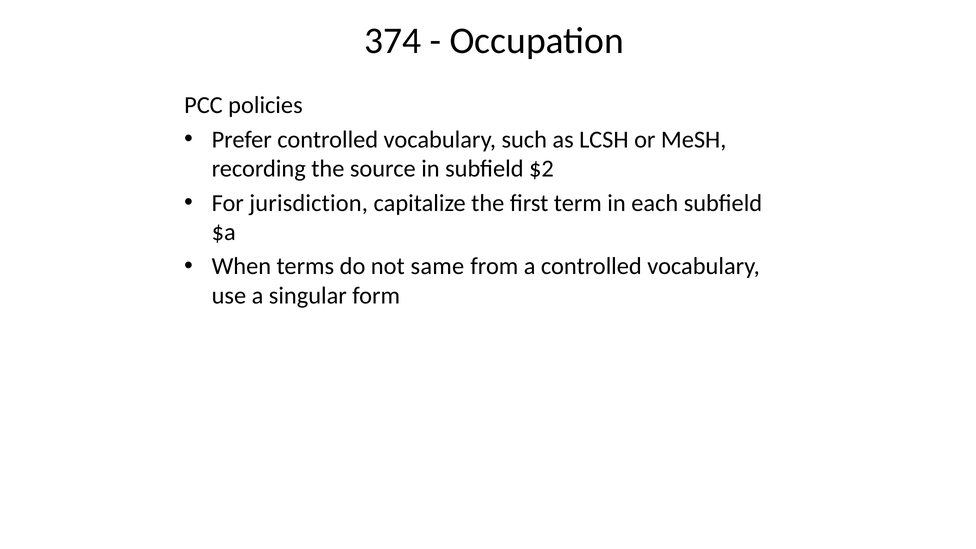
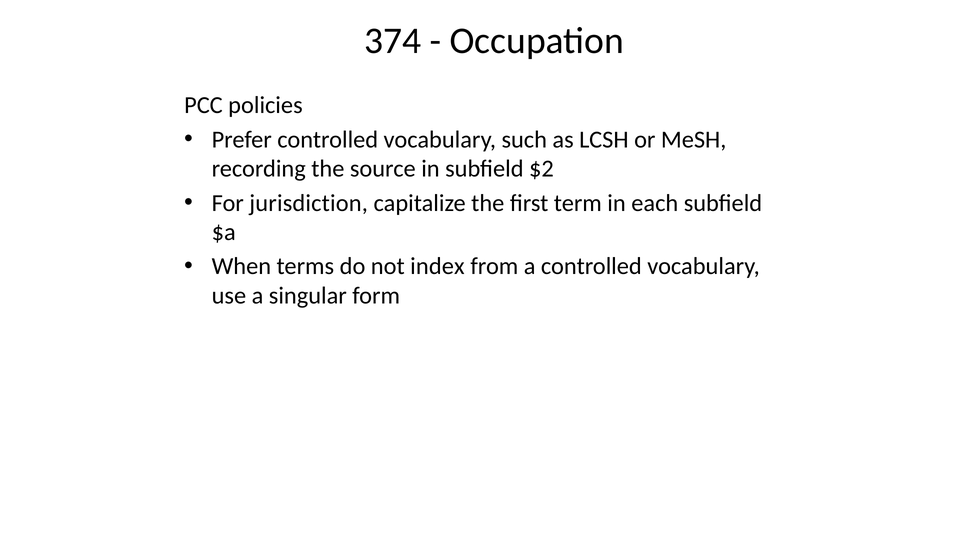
same: same -> index
